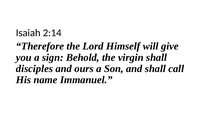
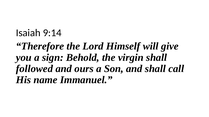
2:14: 2:14 -> 9:14
disciples: disciples -> followed
